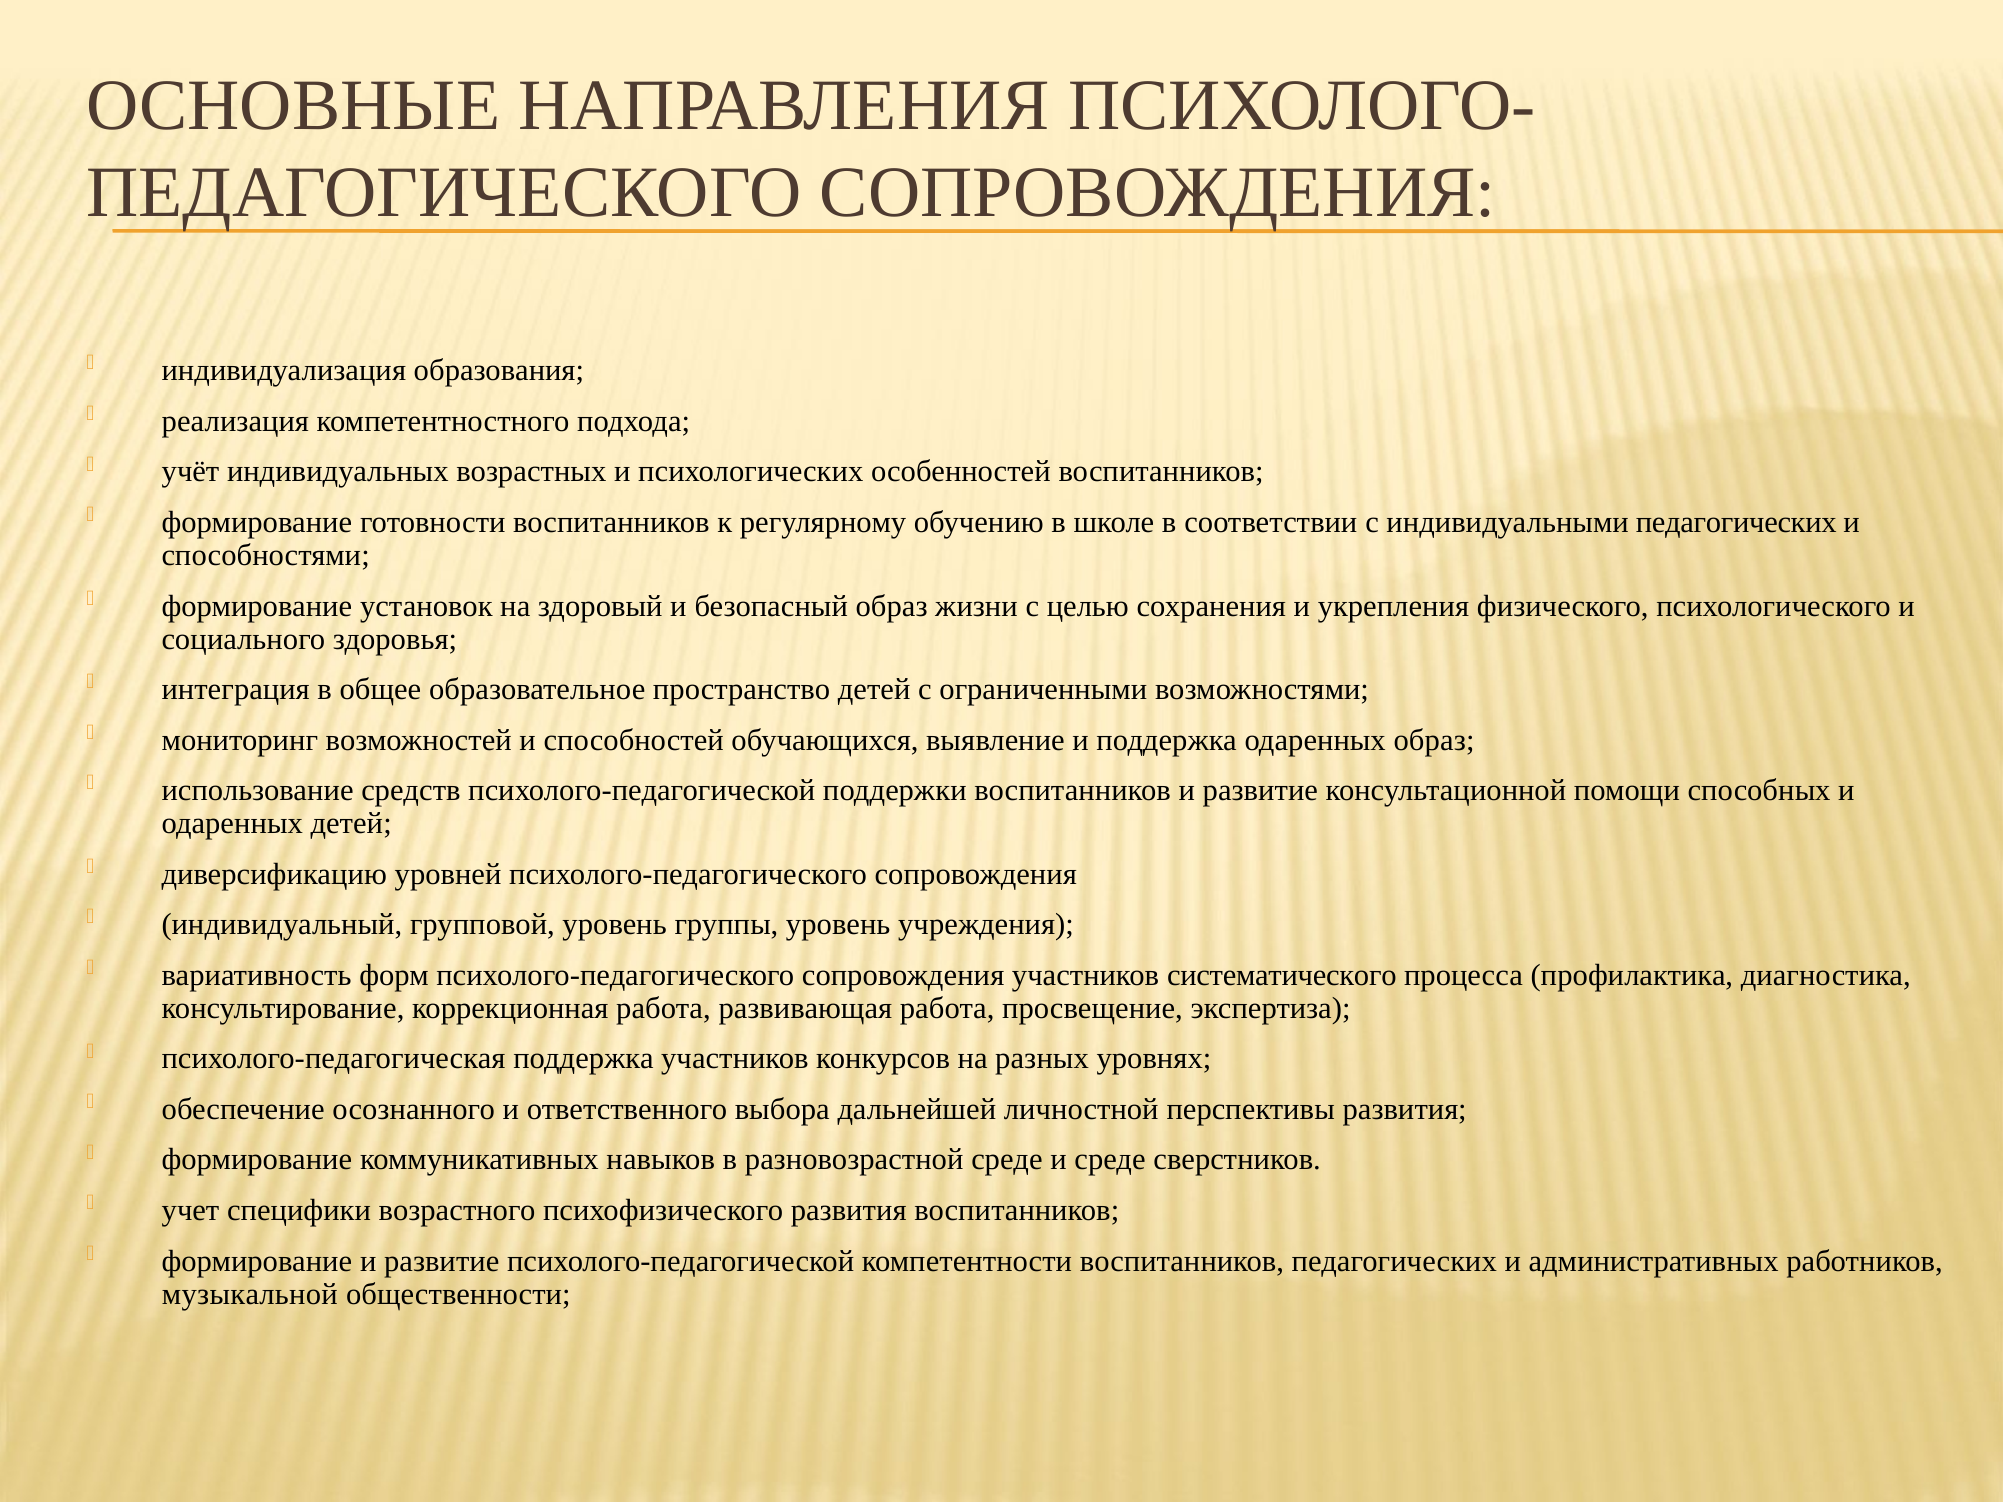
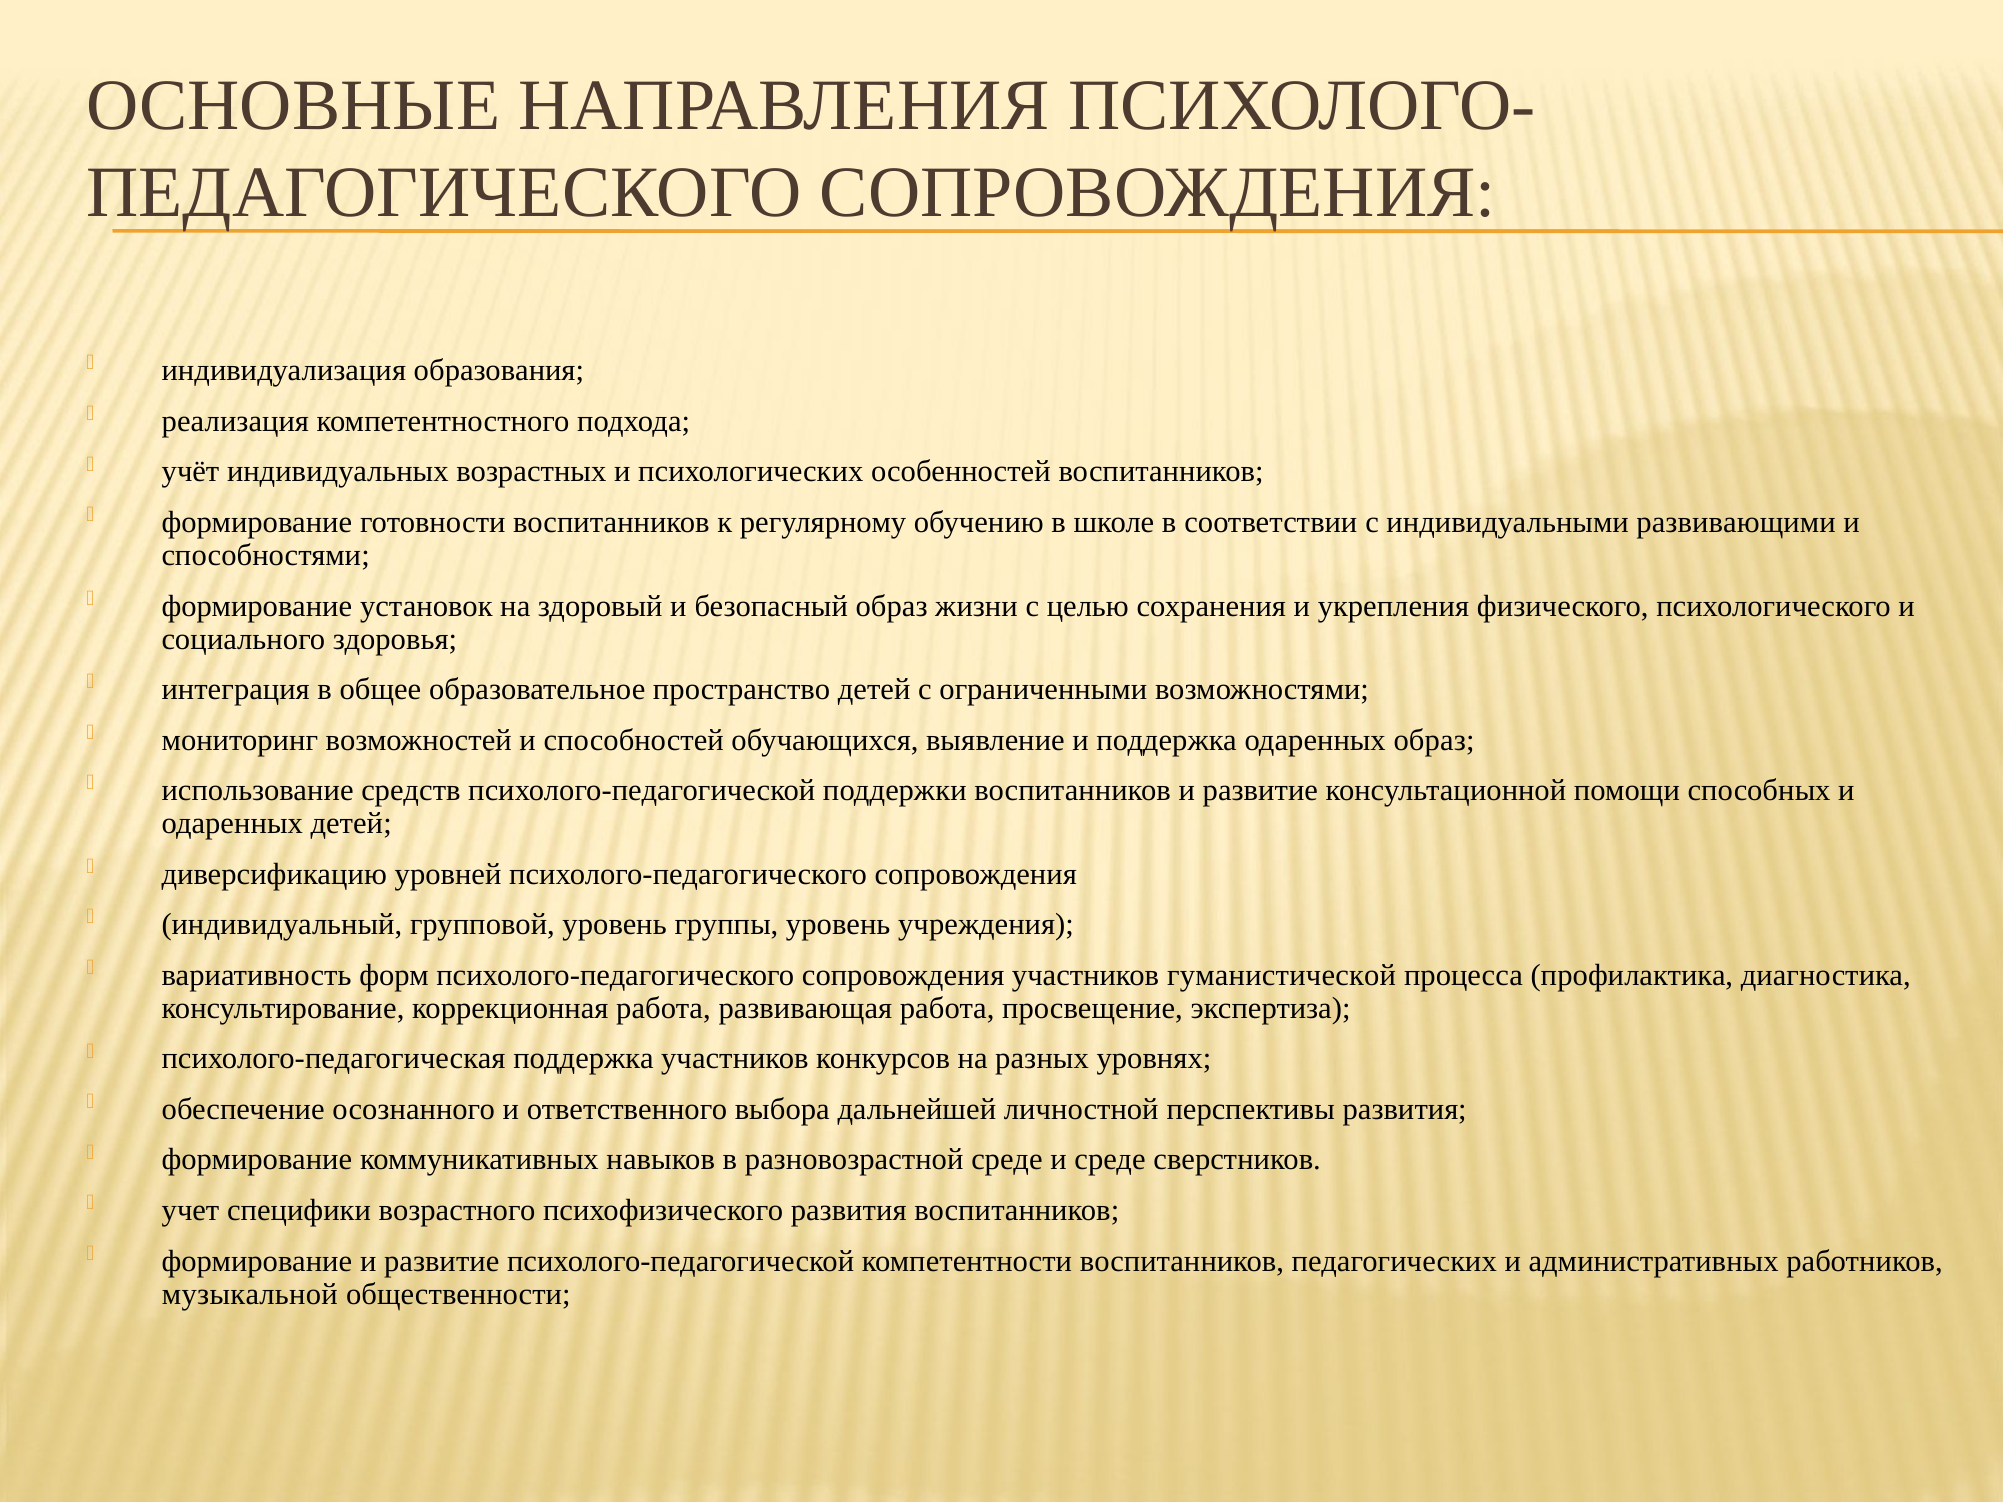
индивидуальными педагогических: педагогических -> развивающими
систематического: систематического -> гуманистической
